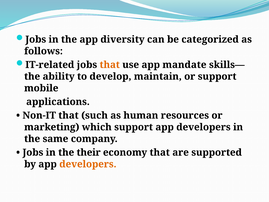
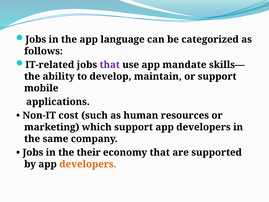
diversity: diversity -> language
that at (110, 65) colour: orange -> purple
Non-IT that: that -> cost
